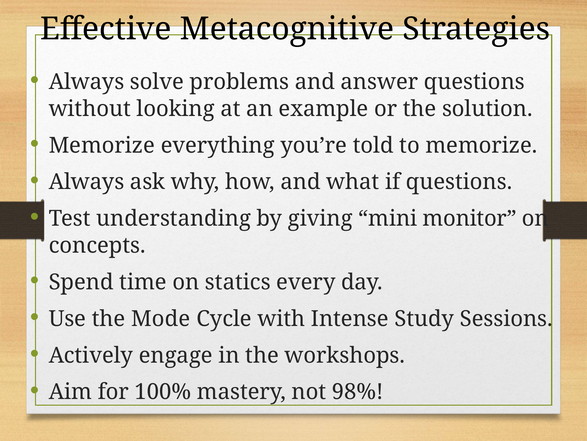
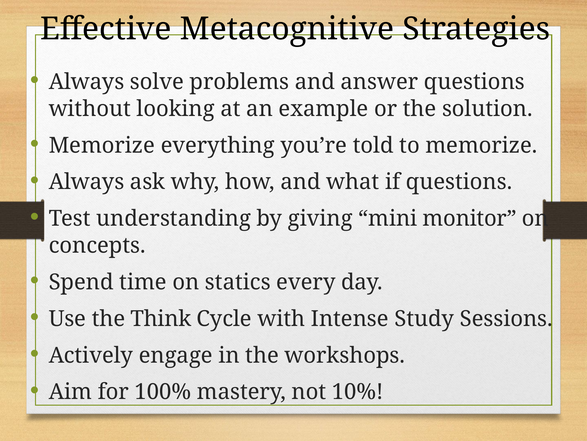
Mode: Mode -> Think
98%: 98% -> 10%
